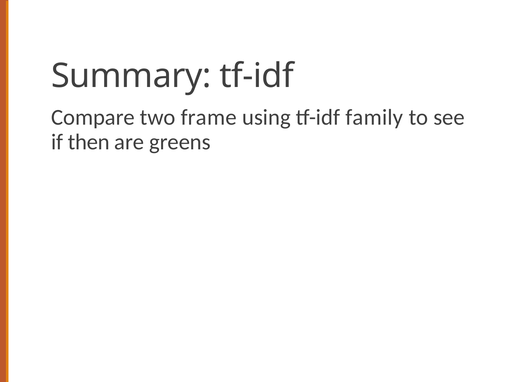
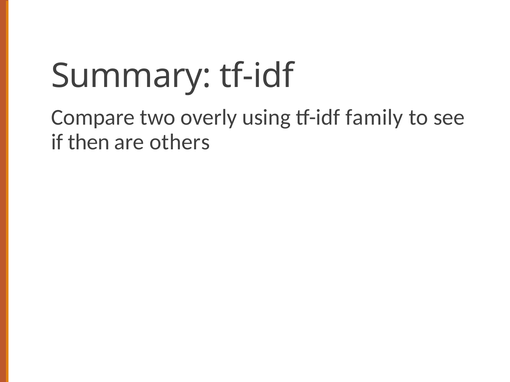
frame: frame -> overly
greens: greens -> others
